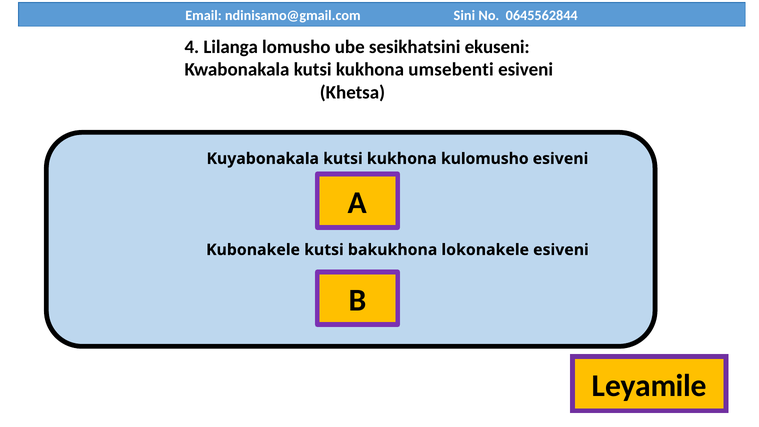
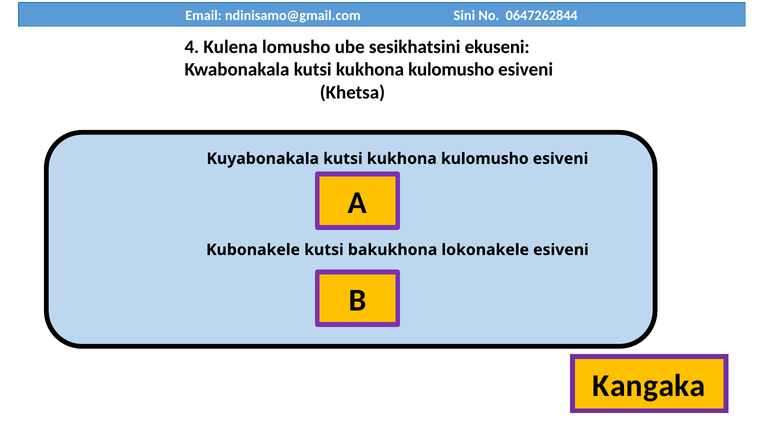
0645562844: 0645562844 -> 0647262844
Lilanga: Lilanga -> Kulena
Kwabonakala kutsi kukhona umsebenti: umsebenti -> kulomusho
Leyamile: Leyamile -> Kangaka
